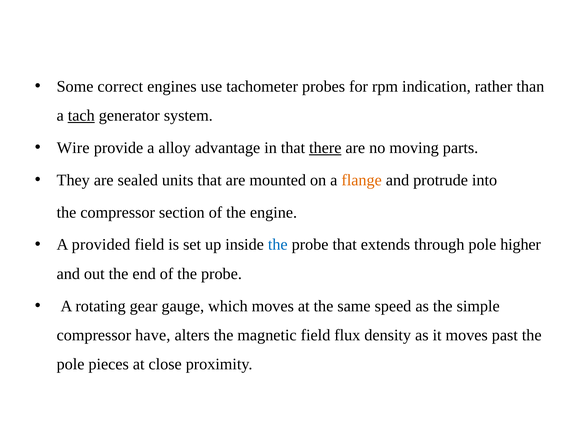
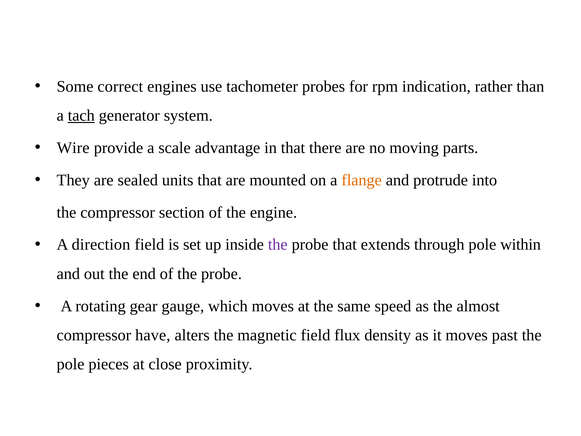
alloy: alloy -> scale
there underline: present -> none
provided: provided -> direction
the at (278, 245) colour: blue -> purple
higher: higher -> within
simple: simple -> almost
